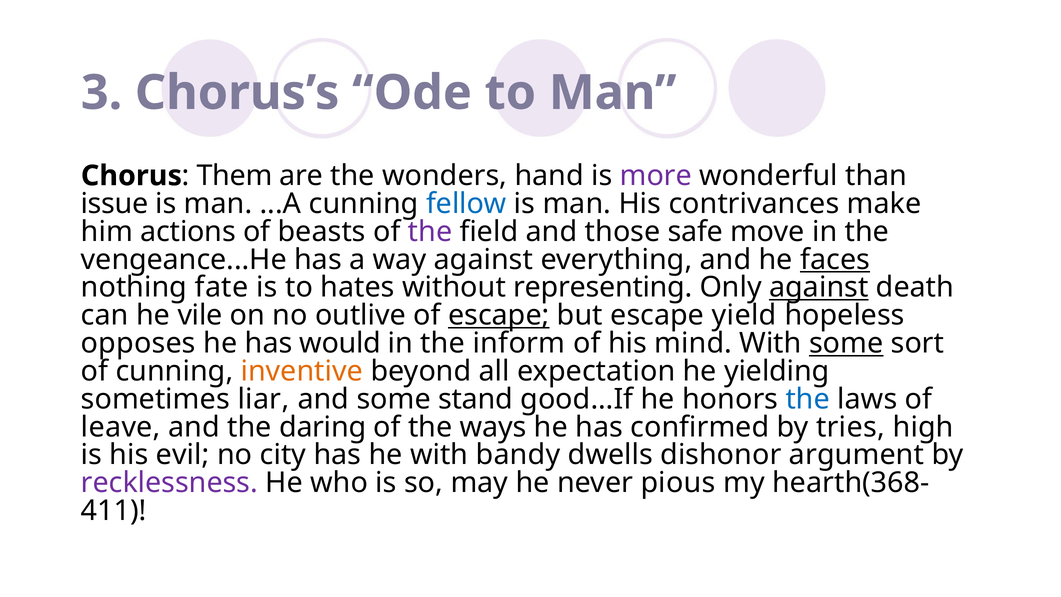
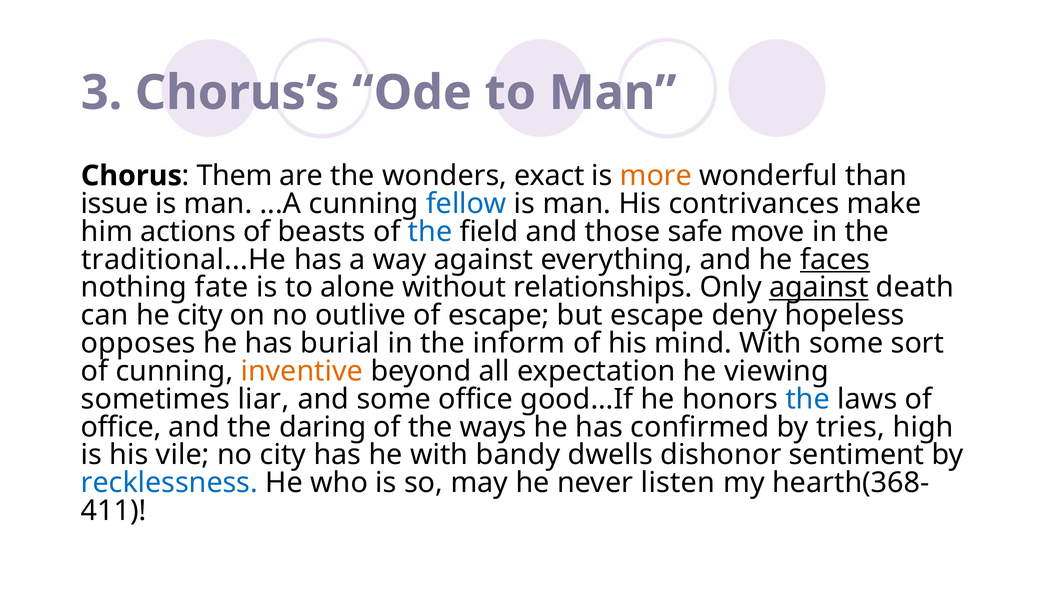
hand: hand -> exact
more colour: purple -> orange
the at (430, 232) colour: purple -> blue
vengeance...He: vengeance...He -> traditional...He
hates: hates -> alone
representing: representing -> relationships
he vile: vile -> city
escape at (499, 315) underline: present -> none
yield: yield -> deny
would: would -> burial
some at (846, 343) underline: present -> none
yielding: yielding -> viewing
some stand: stand -> office
leave at (121, 427): leave -> office
evil: evil -> vile
argument: argument -> sentiment
recklessness colour: purple -> blue
pious: pious -> listen
